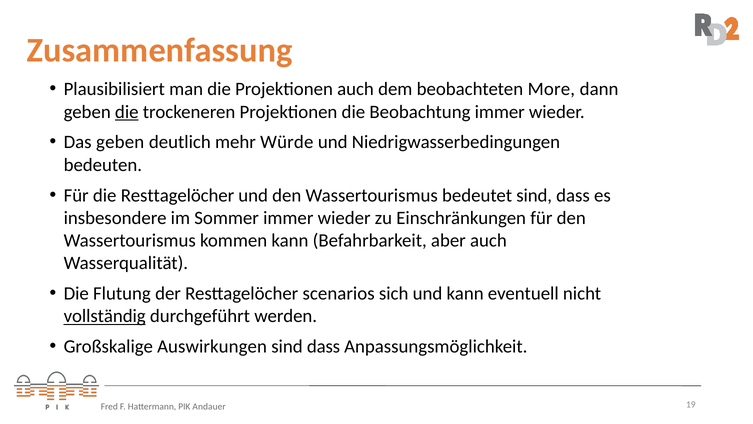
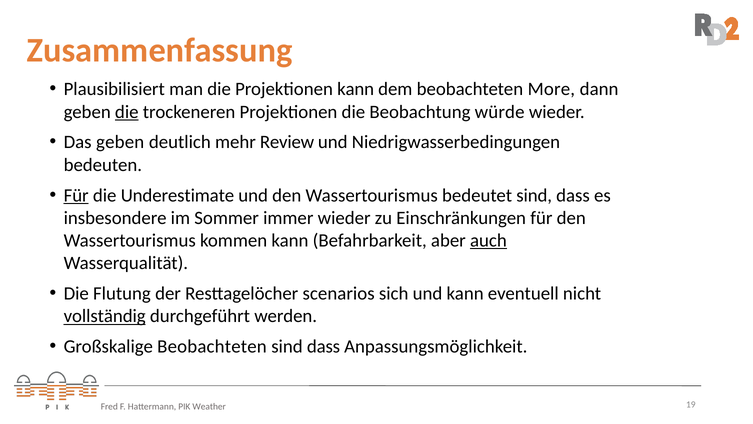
Projektionen auch: auch -> kann
Beobachtung immer: immer -> würde
Würde: Würde -> Review
Für at (76, 195) underline: none -> present
die Resttagelöcher: Resttagelöcher -> Underestimate
auch at (488, 240) underline: none -> present
Großskalige Auswirkungen: Auswirkungen -> Beobachteten
Andauer: Andauer -> Weather
